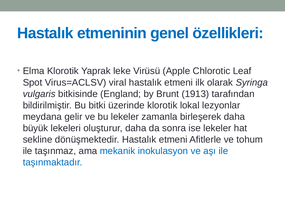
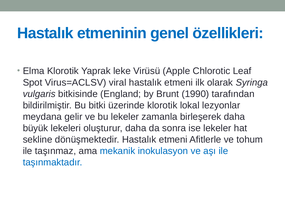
1913: 1913 -> 1990
